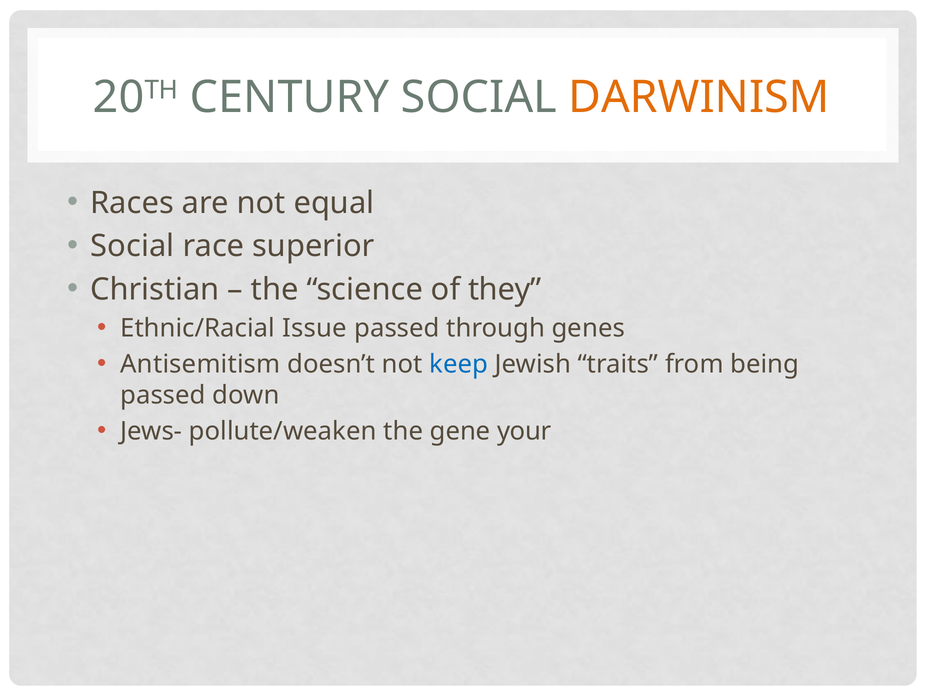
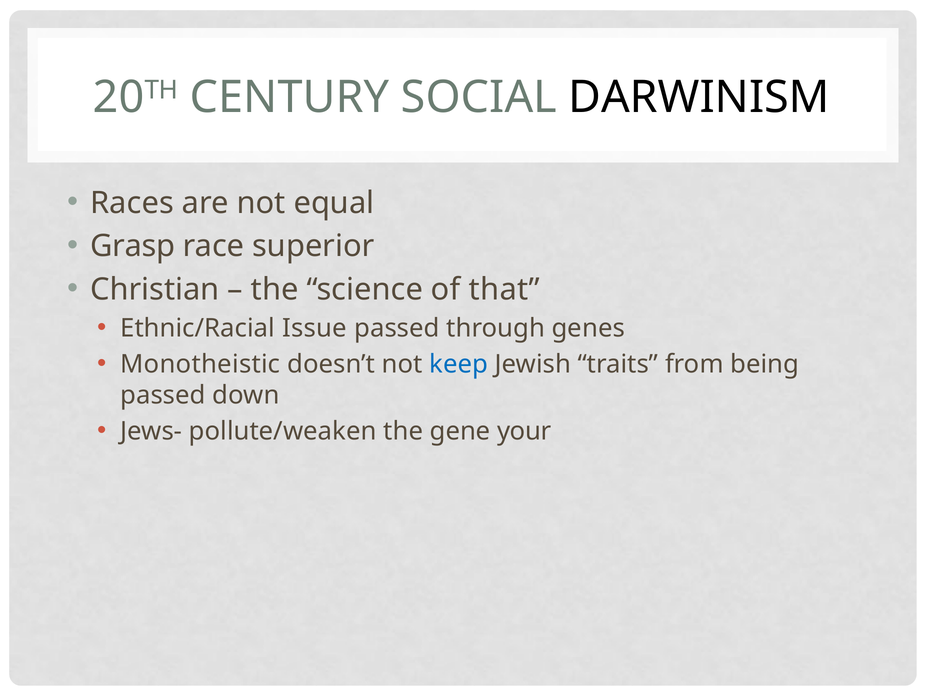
DARWINISM colour: orange -> black
Social at (132, 246): Social -> Grasp
they: they -> that
Antisemitism: Antisemitism -> Monotheistic
